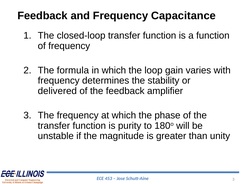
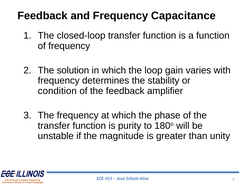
formula: formula -> solution
delivered: delivered -> condition
